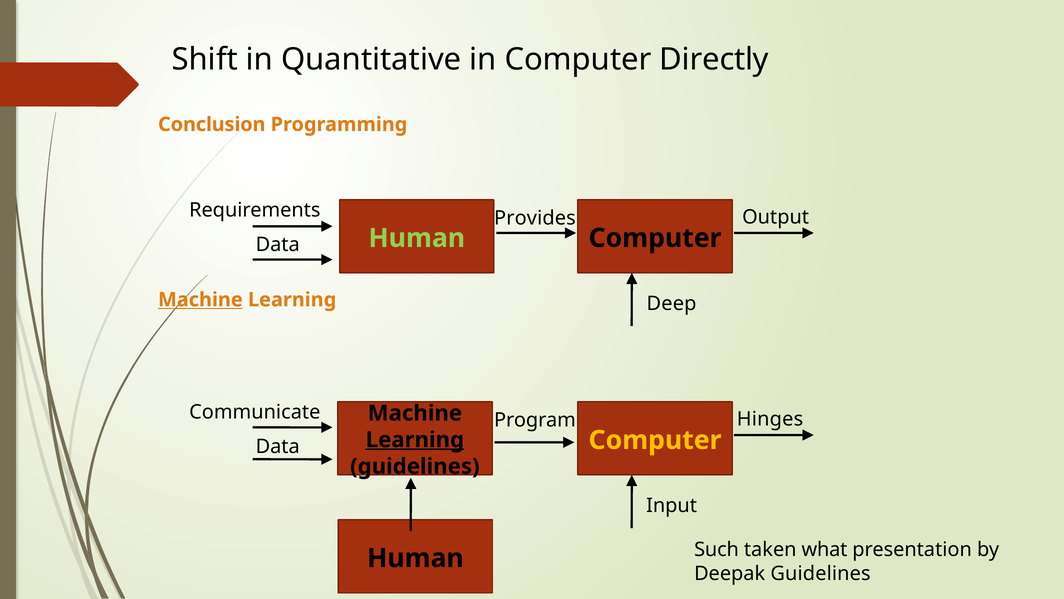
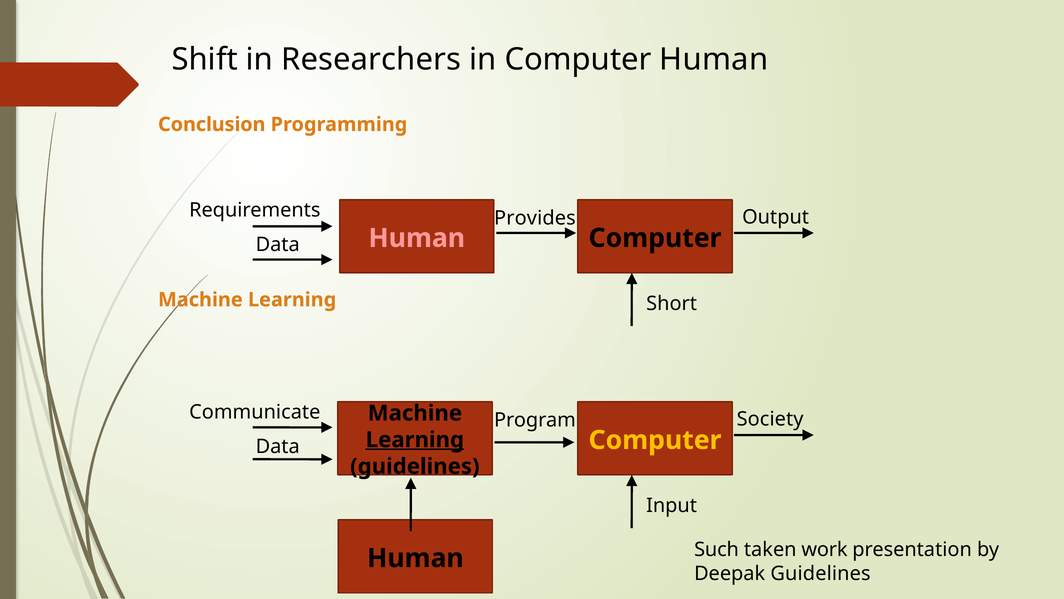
Quantitative: Quantitative -> Researchers
Computer Directly: Directly -> Human
Human at (417, 238) colour: light green -> pink
Machine at (200, 300) underline: present -> none
Deep: Deep -> Short
Hinges: Hinges -> Society
what: what -> work
